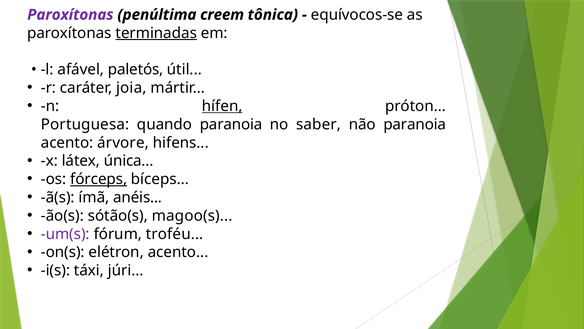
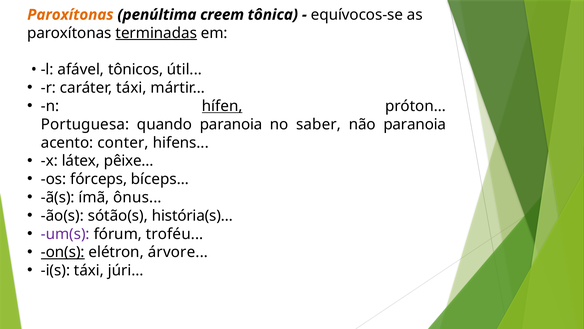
Paroxítonas at (70, 15) colour: purple -> orange
paletós: paletós -> tônicos
caráter joia: joia -> táxi
árvore: árvore -> conter
única: única -> pêixe
fórceps underline: present -> none
anéis: anéis -> ônus
magoo(s: magoo(s -> história(s
on(s underline: none -> present
elétron acento: acento -> árvore
